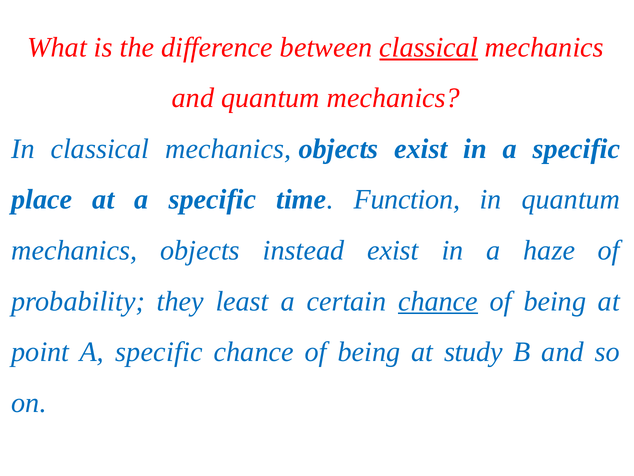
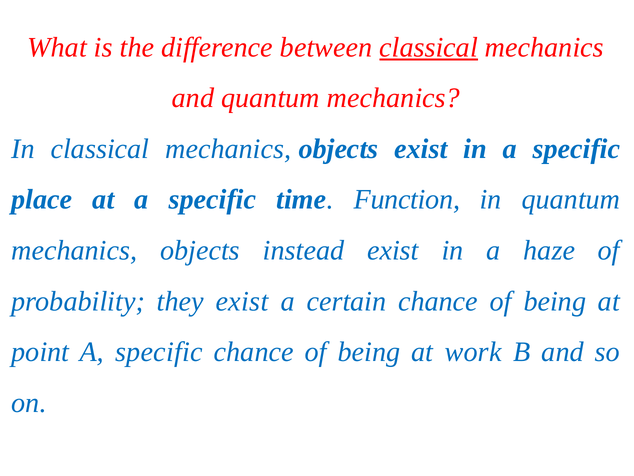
they least: least -> exist
chance at (438, 301) underline: present -> none
study: study -> work
